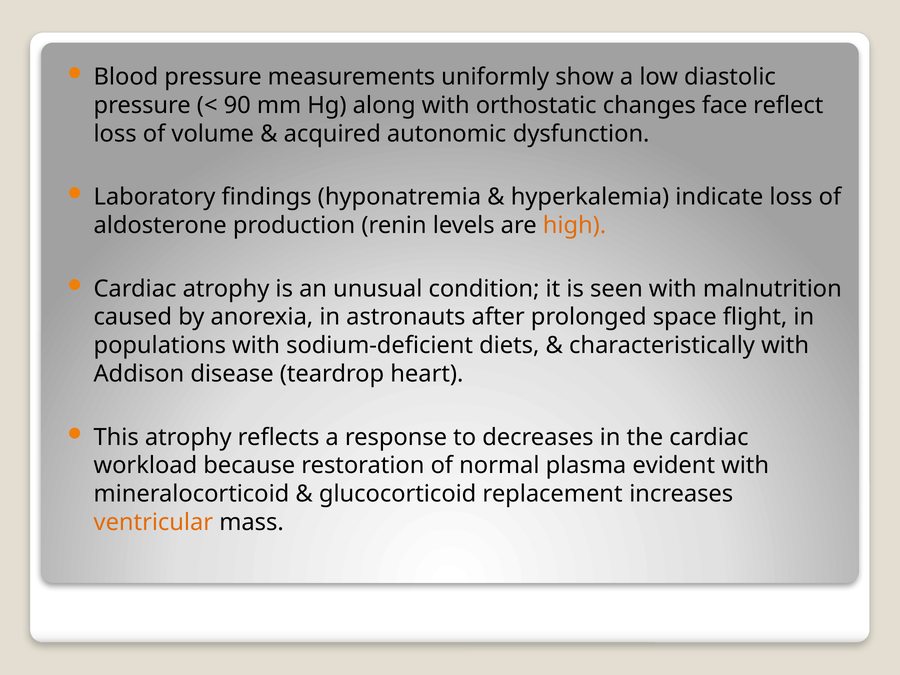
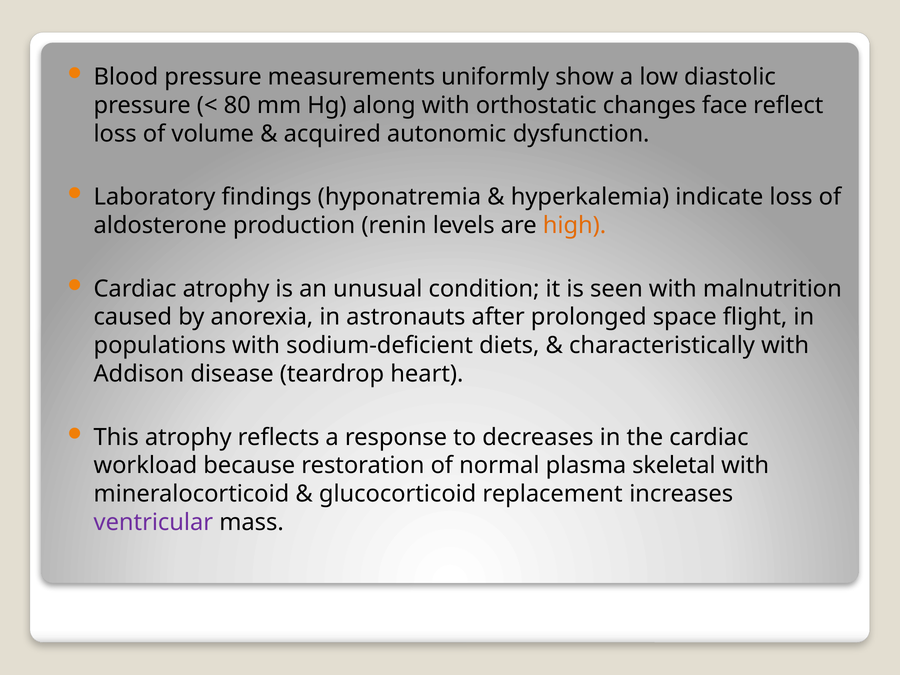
90: 90 -> 80
evident: evident -> skeletal
ventricular colour: orange -> purple
